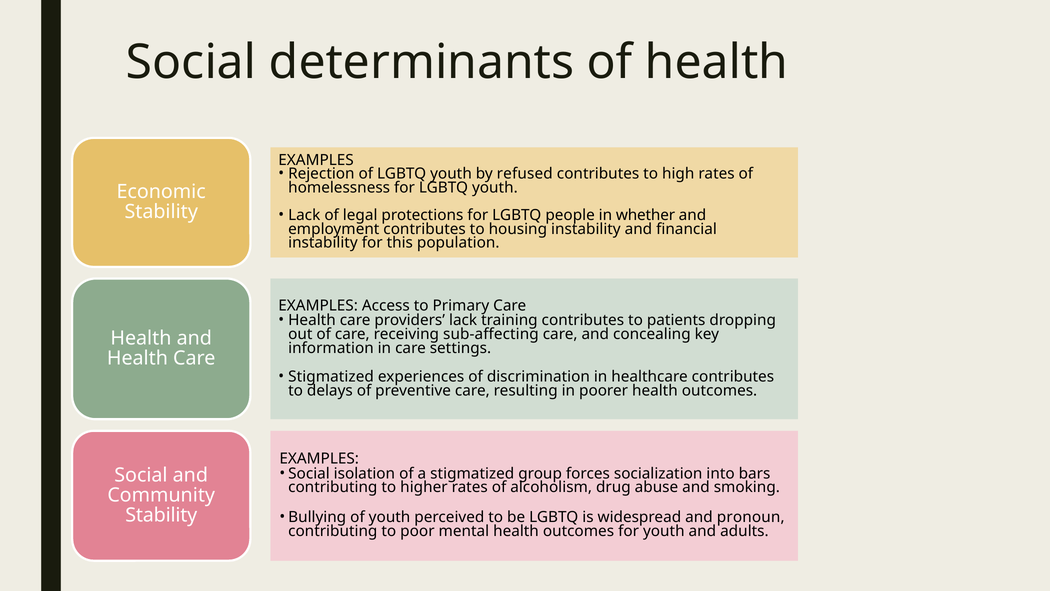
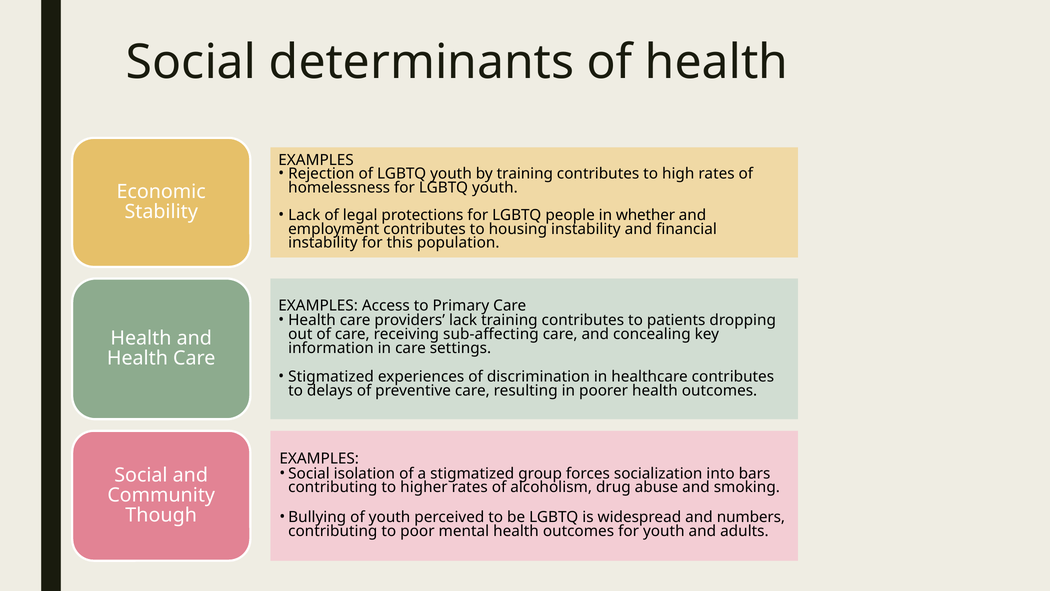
by refused: refused -> training
Stability at (161, 515): Stability -> Though
pronoun: pronoun -> numbers
